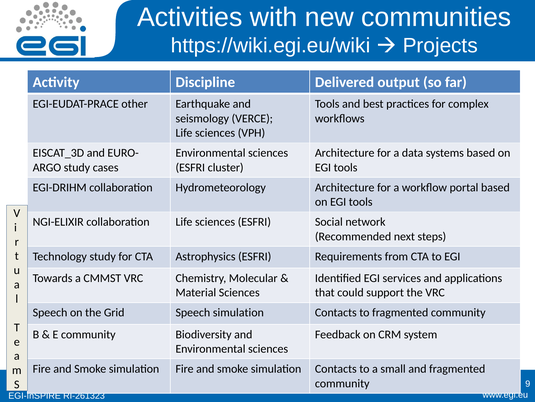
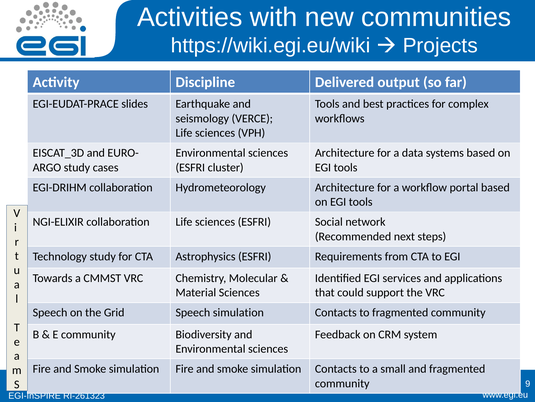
other: other -> slides
